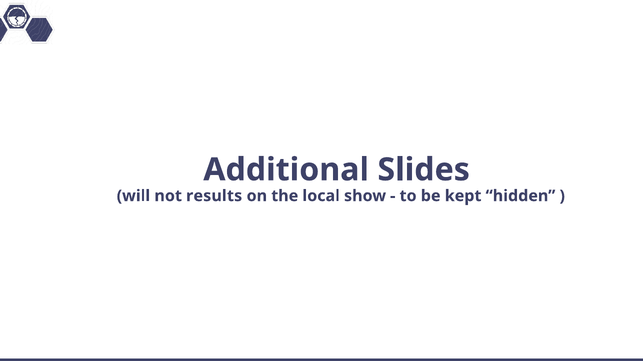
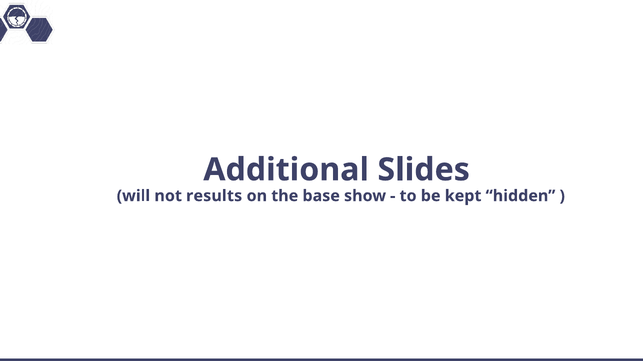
local: local -> base
